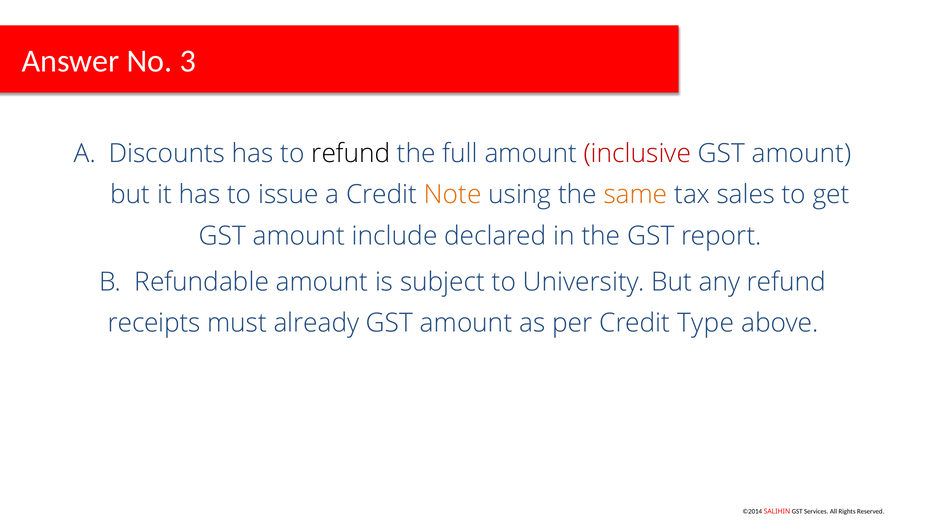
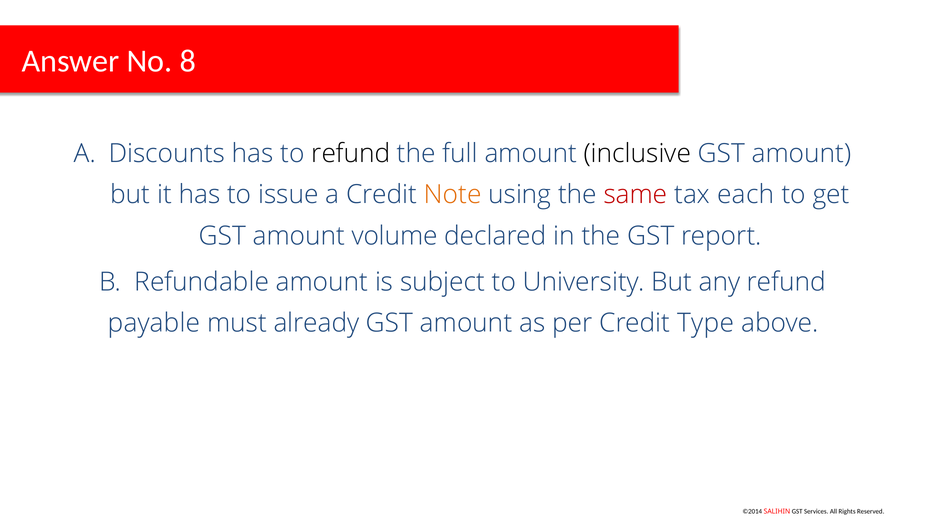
3: 3 -> 8
inclusive colour: red -> black
same colour: orange -> red
sales: sales -> each
include: include -> volume
receipts: receipts -> payable
